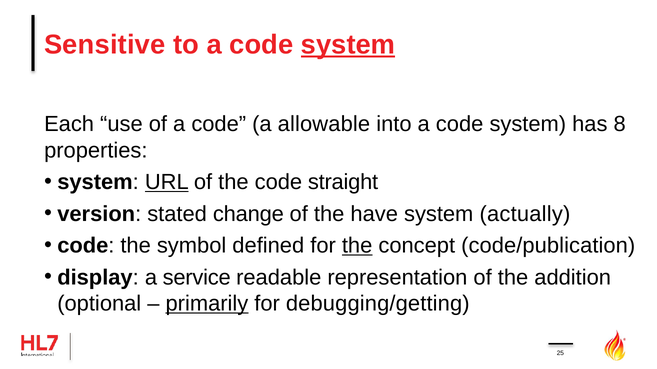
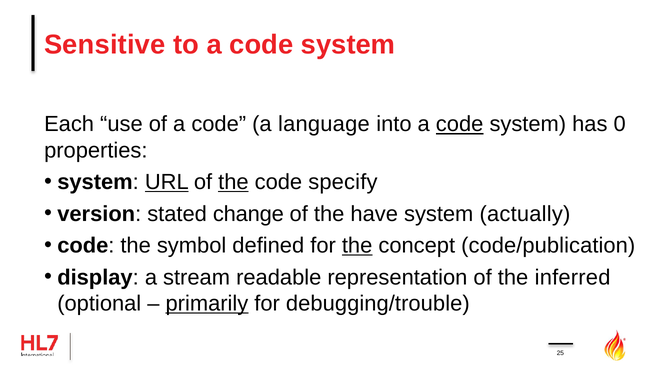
system at (348, 45) underline: present -> none
allowable: allowable -> language
code at (460, 124) underline: none -> present
8: 8 -> 0
the at (233, 182) underline: none -> present
straight: straight -> specify
service: service -> stream
addition: addition -> inferred
debugging/getting: debugging/getting -> debugging/trouble
